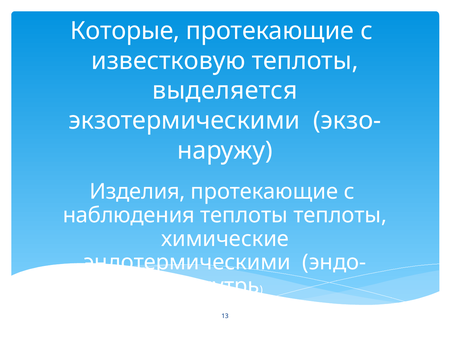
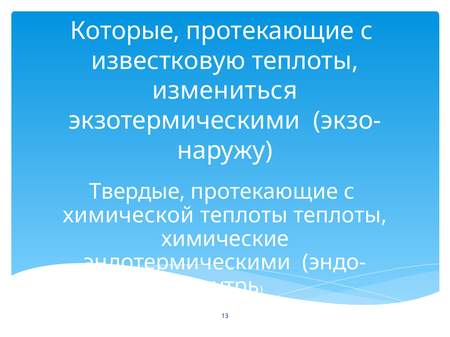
выделяется: выделяется -> измениться
Изделия: Изделия -> Твердые
наблюдения: наблюдения -> химической
